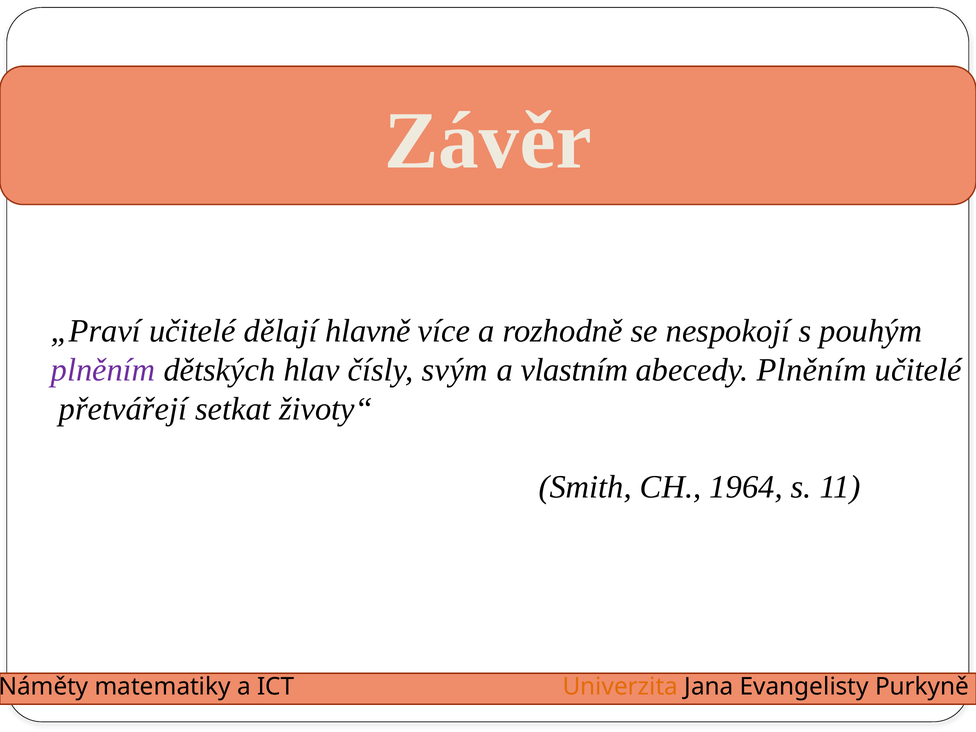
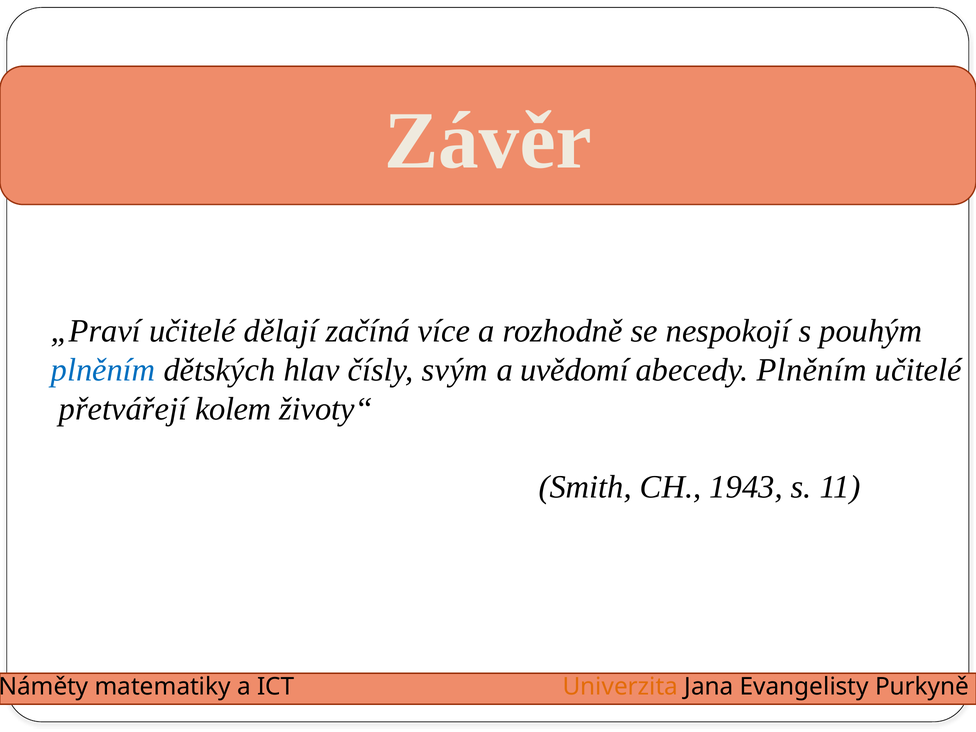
hlavně: hlavně -> začíná
plněním at (103, 370) colour: purple -> blue
vlastním: vlastním -> uvědomí
setkat: setkat -> kolem
1964: 1964 -> 1943
